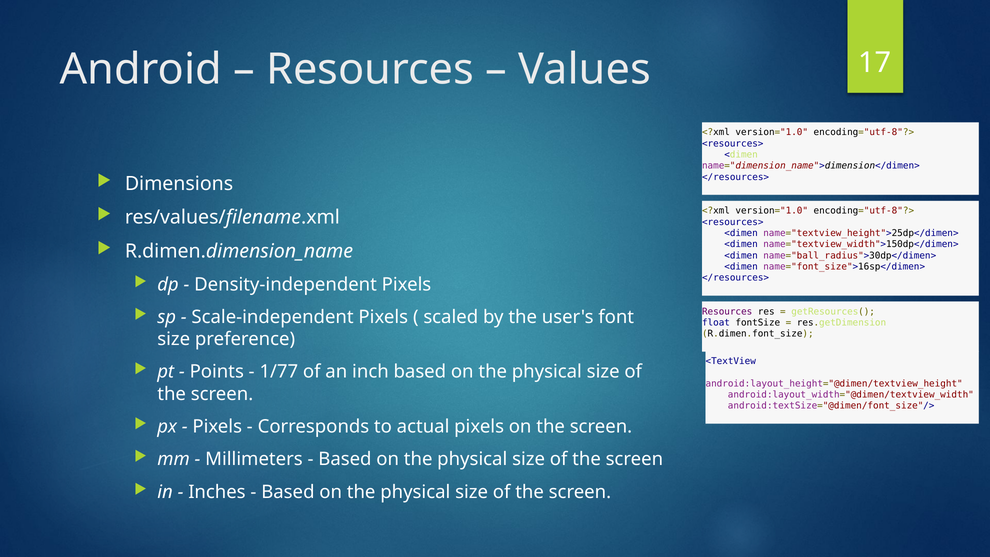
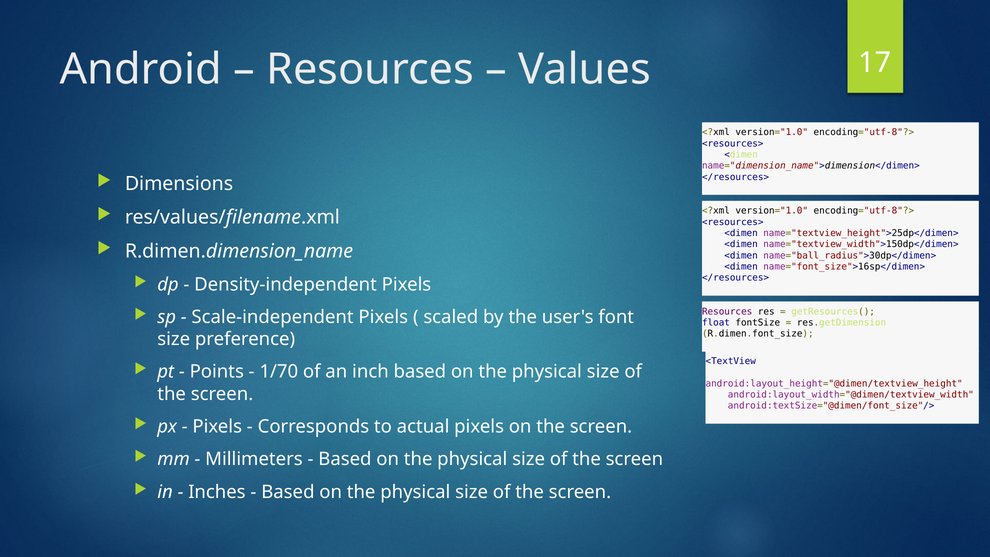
1/77: 1/77 -> 1/70
